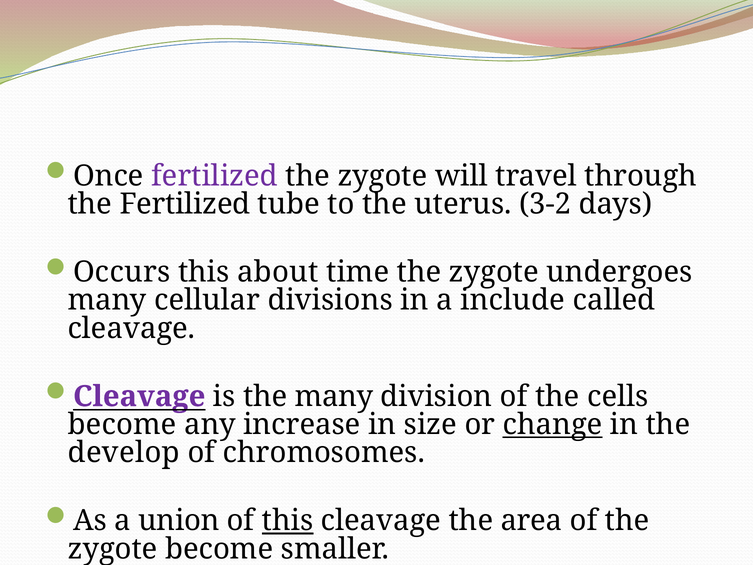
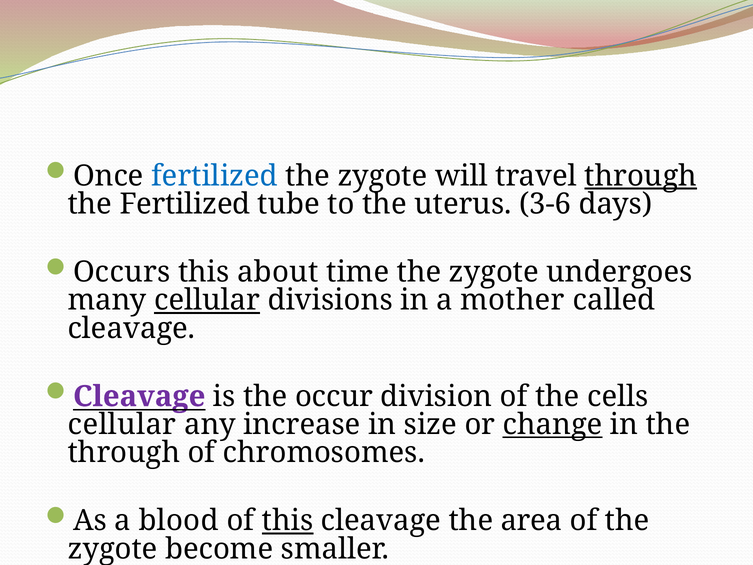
fertilized at (215, 176) colour: purple -> blue
through at (641, 176) underline: none -> present
3-2: 3-2 -> 3-6
cellular at (207, 300) underline: none -> present
include: include -> mother
the many: many -> occur
become at (122, 424): become -> cellular
develop at (124, 453): develop -> through
union: union -> blood
